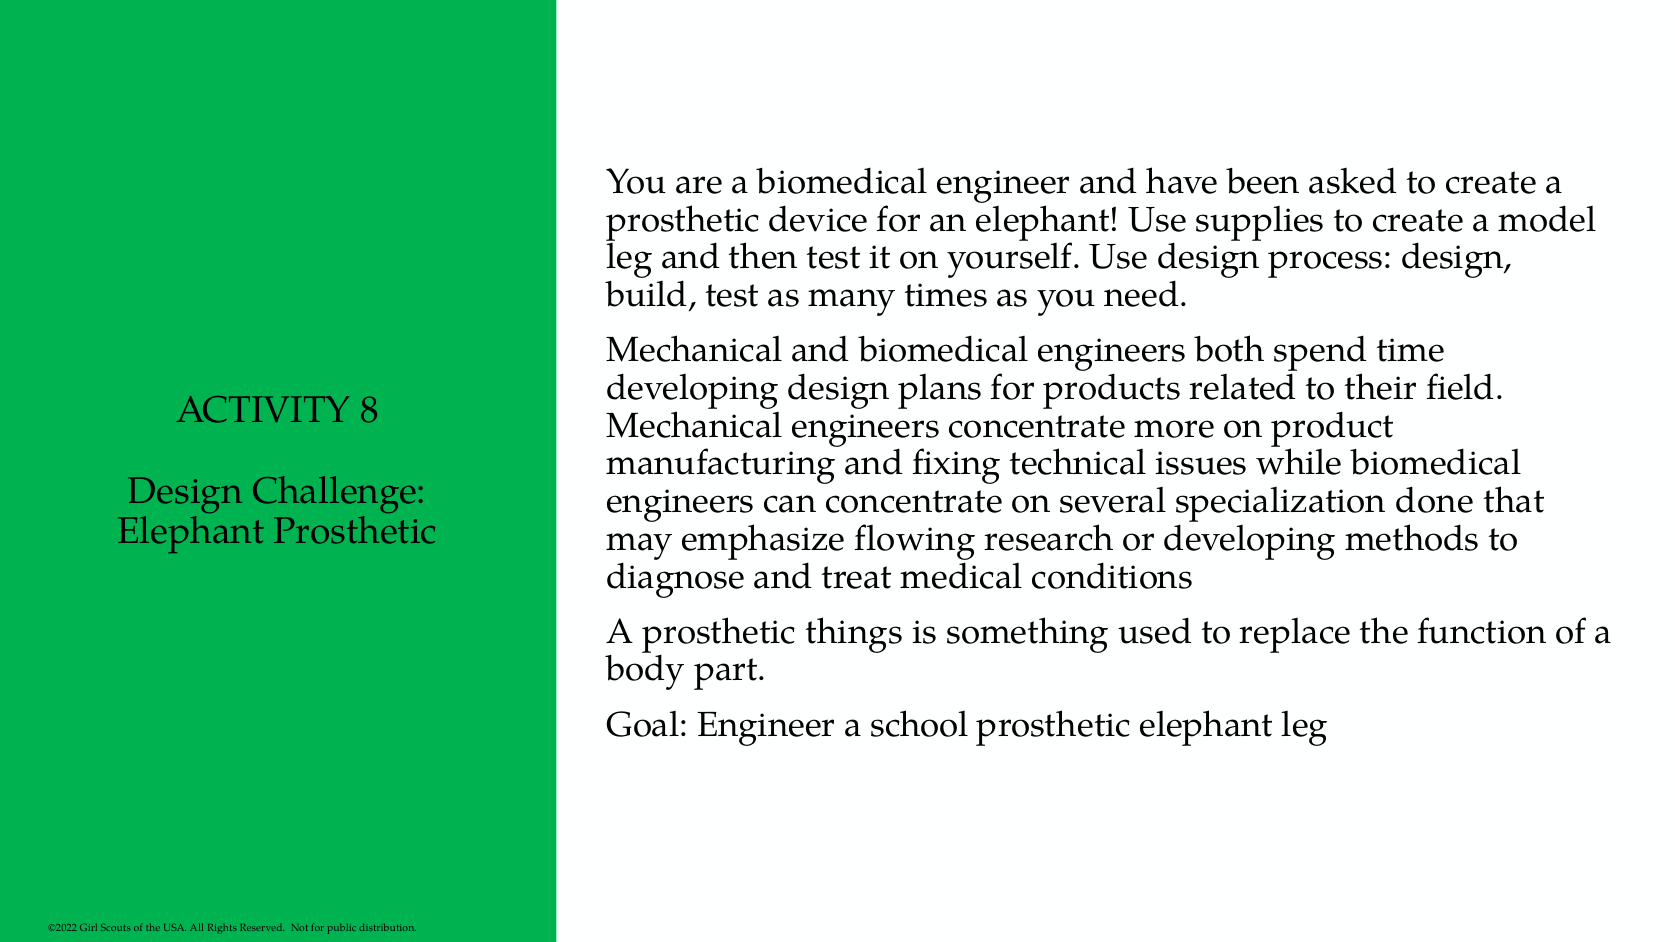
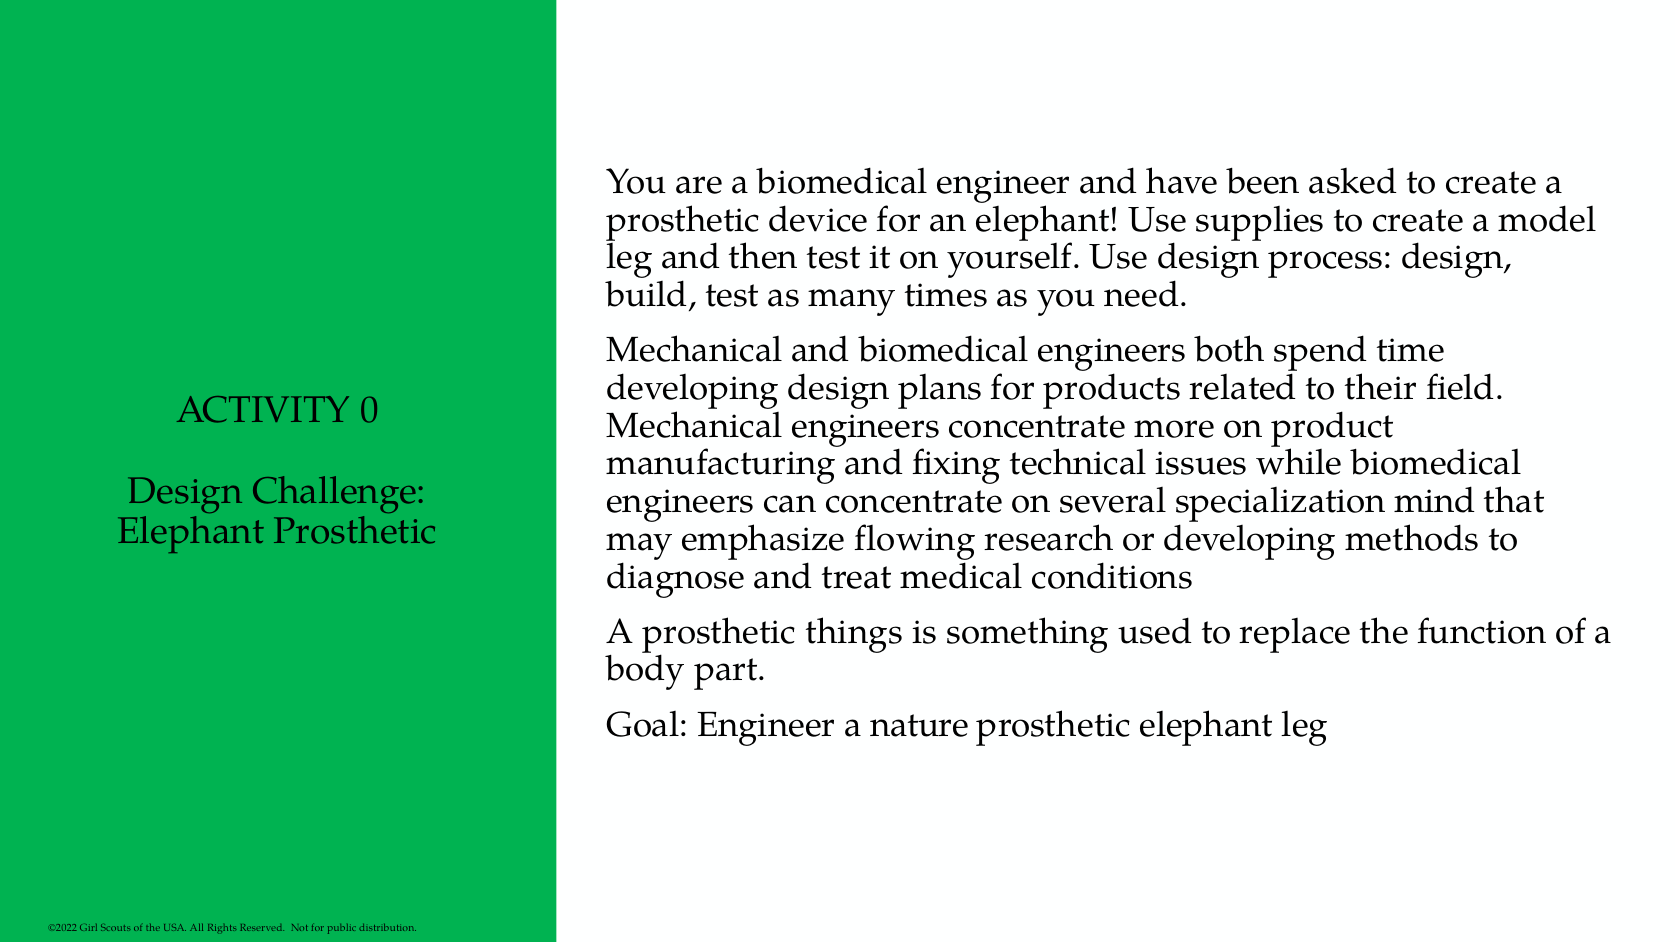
8: 8 -> 0
done: done -> mind
school: school -> nature
